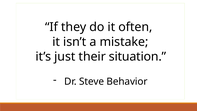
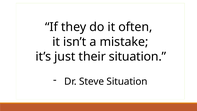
Steve Behavior: Behavior -> Situation
